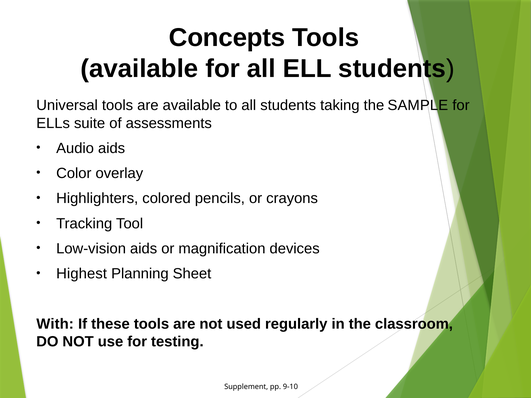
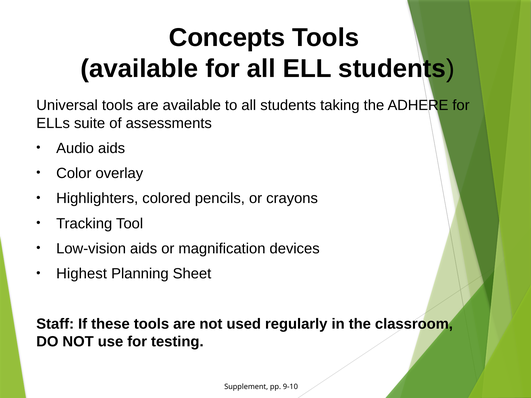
SAMPLE: SAMPLE -> ADHERE
With: With -> Staff
